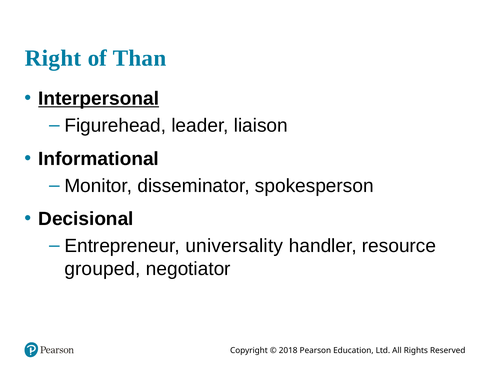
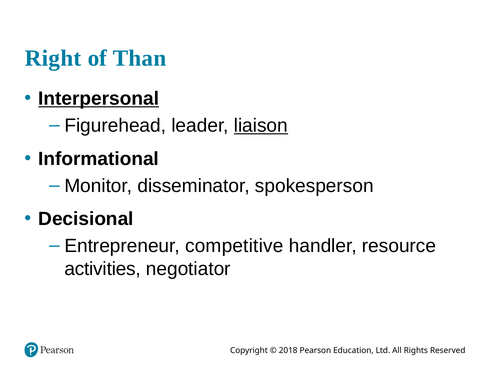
liaison underline: none -> present
universality: universality -> competitive
grouped: grouped -> activities
